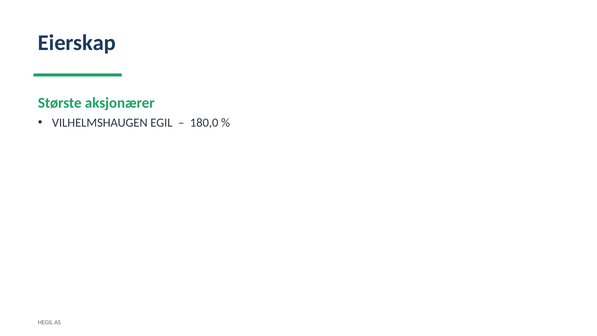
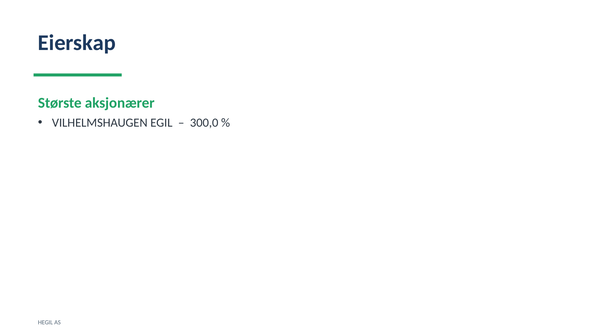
180,0: 180,0 -> 300,0
